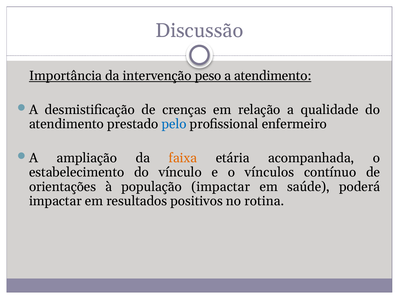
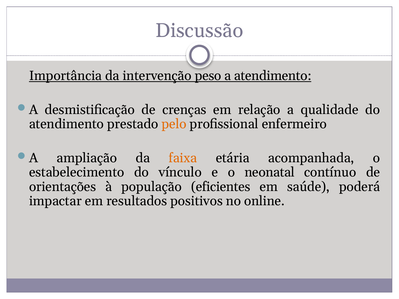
pelo colour: blue -> orange
vínculos: vínculos -> neonatal
população impactar: impactar -> eficientes
rotina: rotina -> online
